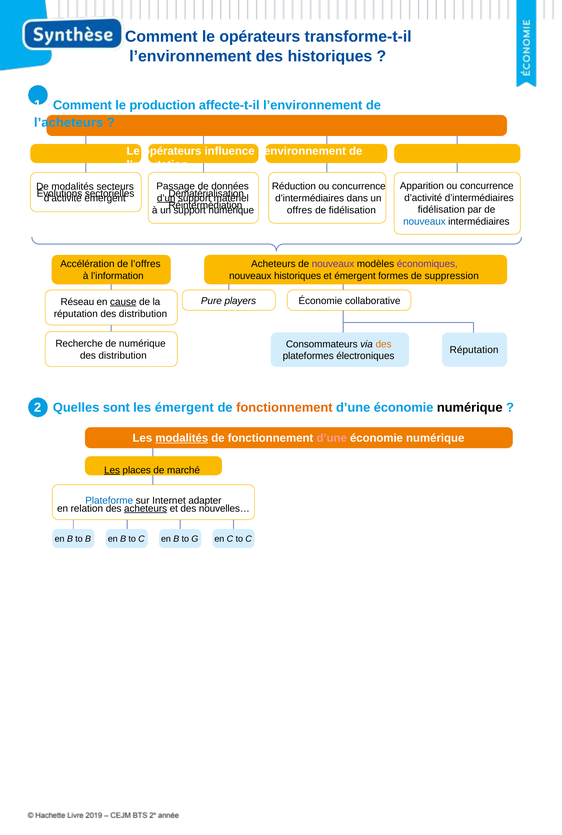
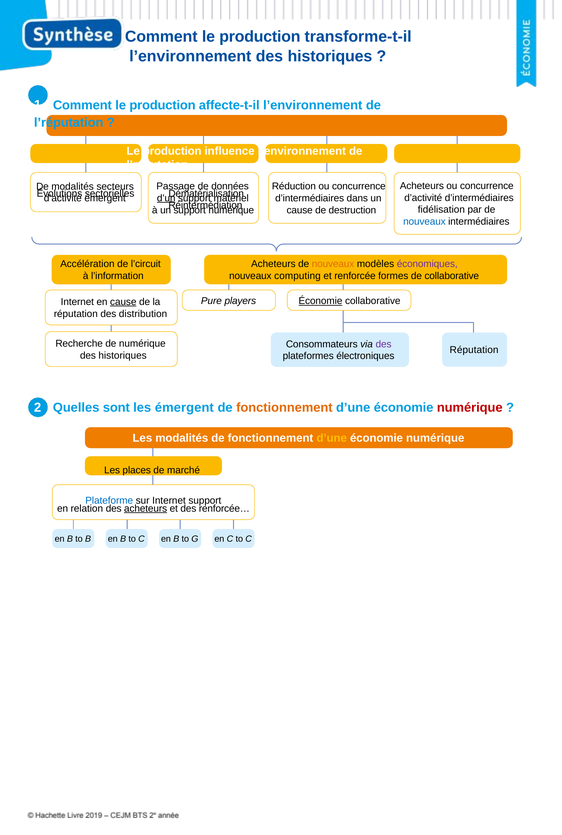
opérateurs at (260, 37): opérateurs -> production
l’acheteurs at (69, 123): l’acheteurs -> l’réputation
opérateurs at (172, 151): opérateurs -> production
Apparition at (422, 186): Apparition -> Acheteurs
offres at (300, 210): offres -> cause
de ﬁdélisation: ﬁdélisation -> destruction
nouveaux at (333, 264) colour: purple -> orange
l’offres: l’offres -> l’circuit
nouveaux historiques: historiques -> computing
et émergent: émergent -> renforcée
de suppression: suppression -> collaborative
Économie at (320, 301) underline: none -> present
Réseau at (77, 302): Réseau -> Internet
des at (384, 344) colour: orange -> purple
distribution at (123, 355): distribution -> historiques
numérique at (470, 408) colour: black -> red
modalités at (182, 438) underline: present -> none
d’une at (332, 438) colour: pink -> yellow
Les at (112, 470) underline: present -> none
Internet adapter: adapter -> support
nouvelles…: nouvelles… -> renforcée…
